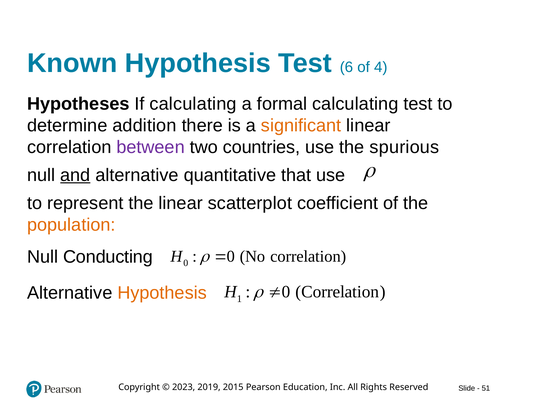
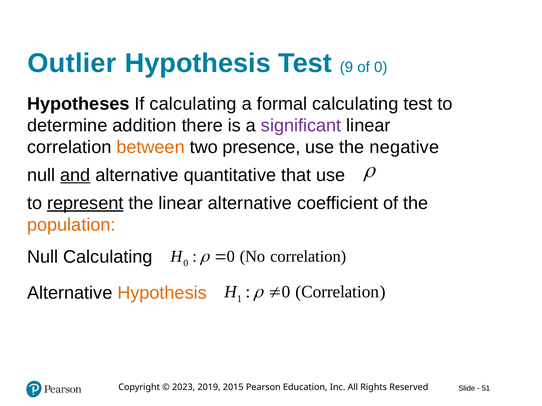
Known: Known -> Outlier
6: 6 -> 9
of 4: 4 -> 0
significant colour: orange -> purple
between colour: purple -> orange
countries: countries -> presence
spurious: spurious -> negative
represent underline: none -> present
linear scatterplot: scatterplot -> alternative
Null Conducting: Conducting -> Calculating
